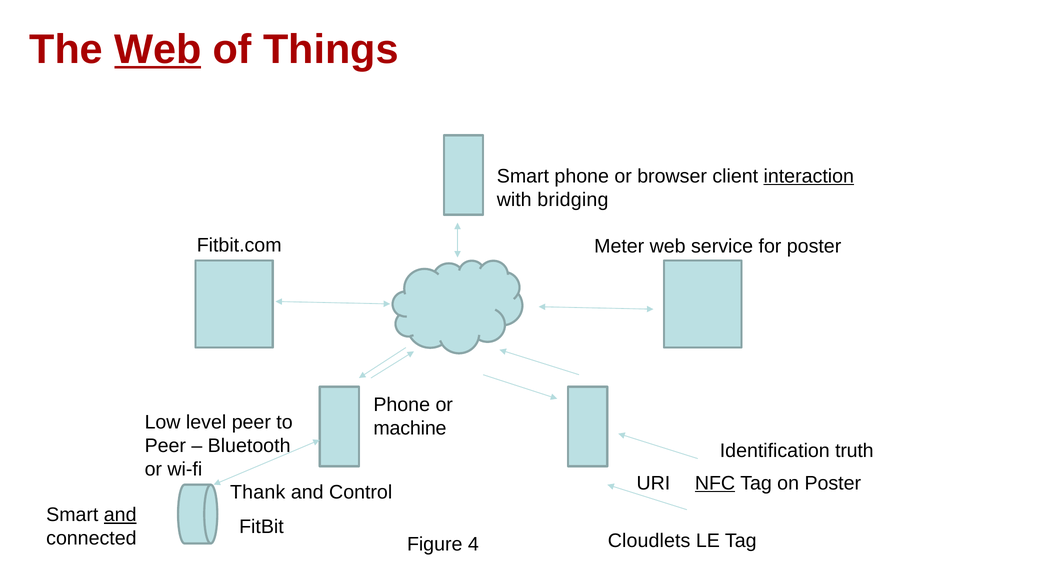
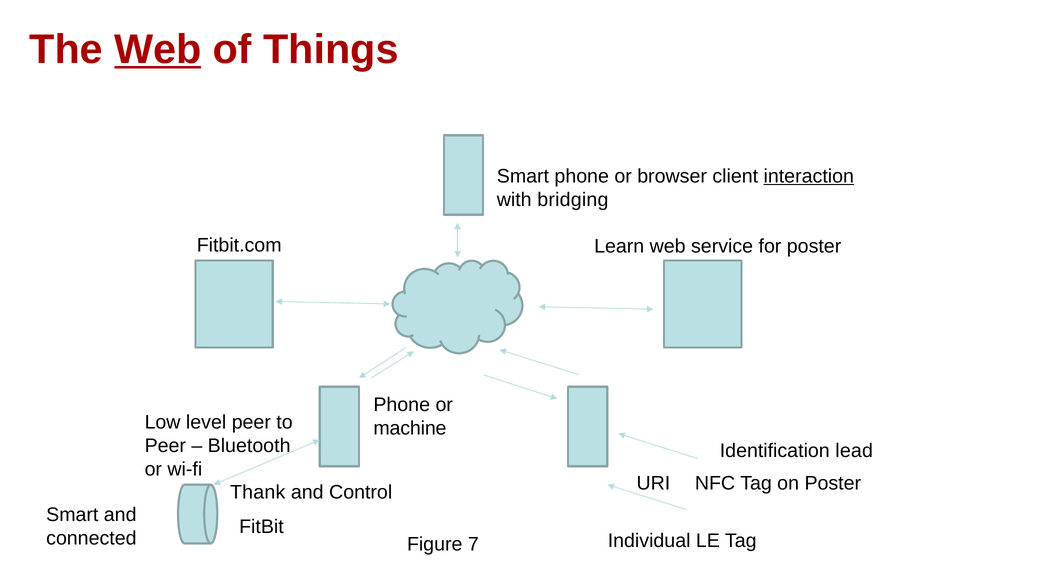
Meter: Meter -> Learn
truth: truth -> lead
NFC underline: present -> none
and at (120, 515) underline: present -> none
Cloudlets: Cloudlets -> Individual
4: 4 -> 7
